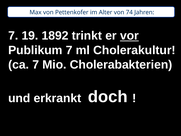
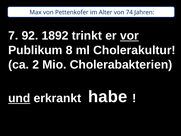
19: 19 -> 92
Publikum 7: 7 -> 8
ca 7: 7 -> 2
und underline: none -> present
doch: doch -> habe
